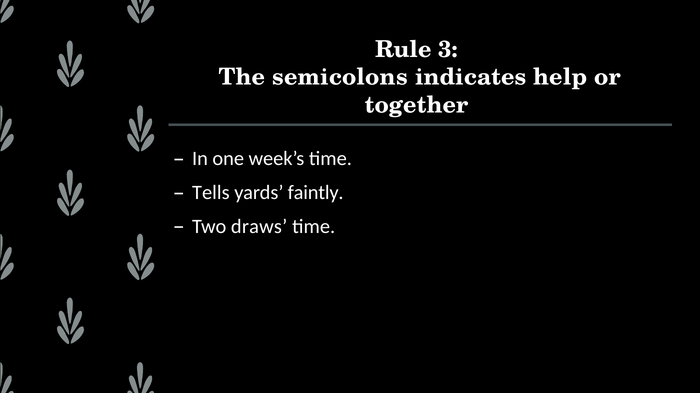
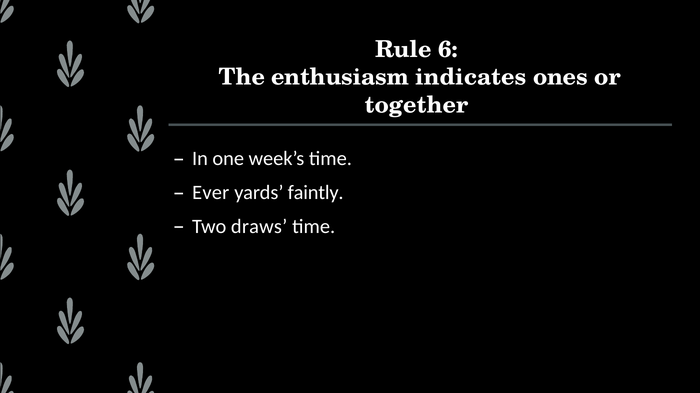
3: 3 -> 6
semicolons: semicolons -> enthusiasm
help: help -> ones
Tells: Tells -> Ever
